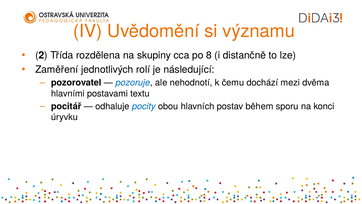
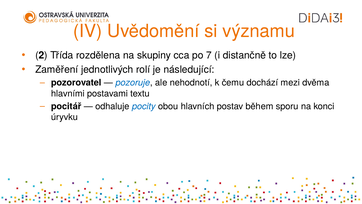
8: 8 -> 7
